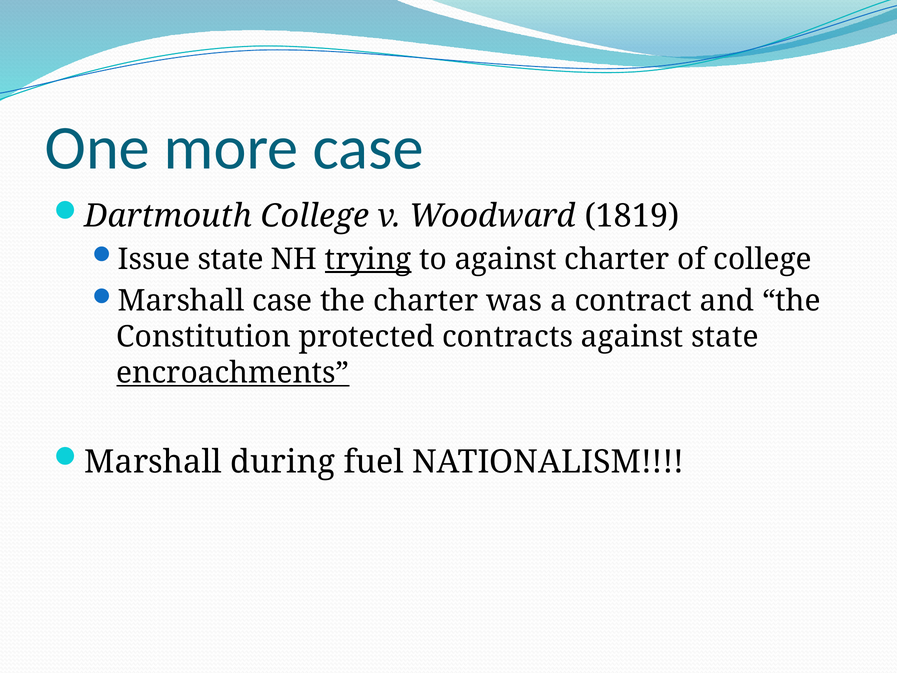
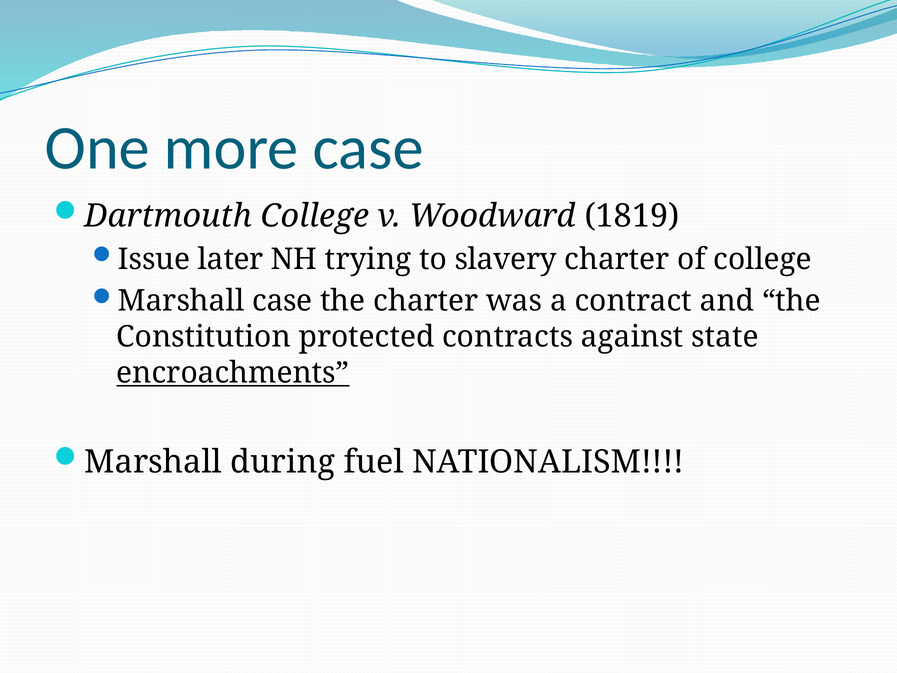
Issue state: state -> later
trying underline: present -> none
to against: against -> slavery
